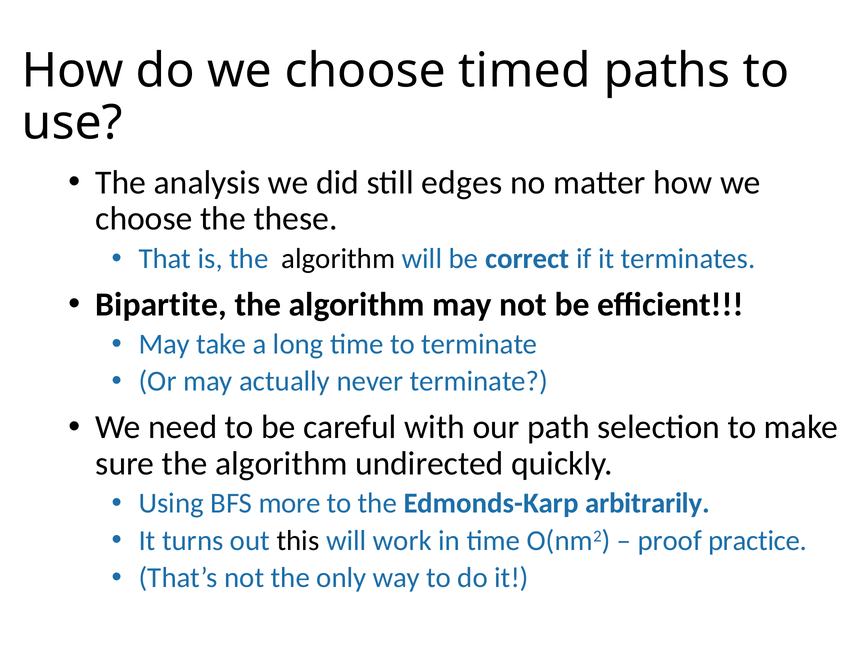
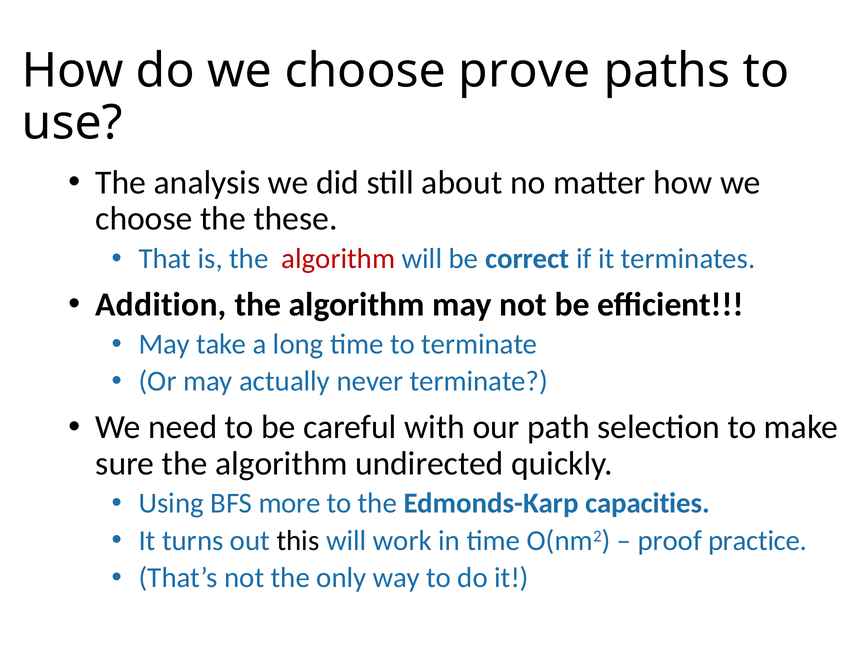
timed: timed -> prove
edges: edges -> about
algorithm at (338, 259) colour: black -> red
Bipartite: Bipartite -> Addition
arbitrarily: arbitrarily -> capacities
